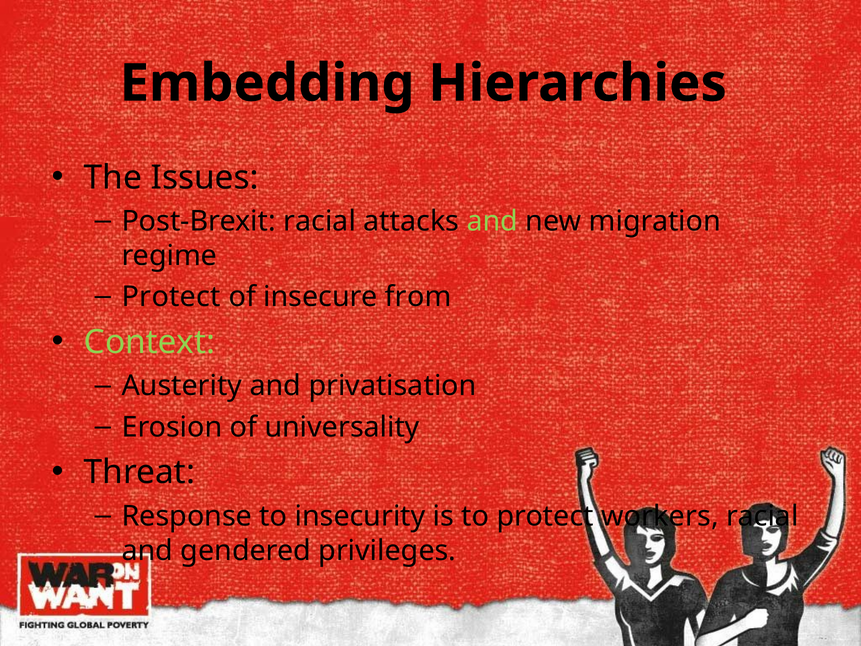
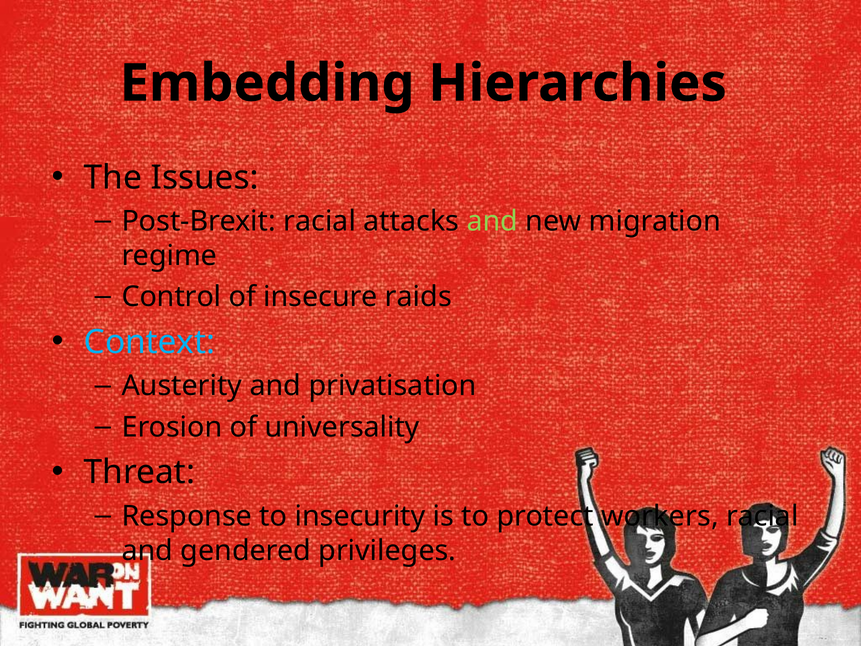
Protect at (171, 297): Protect -> Control
from: from -> raids
Context colour: light green -> light blue
